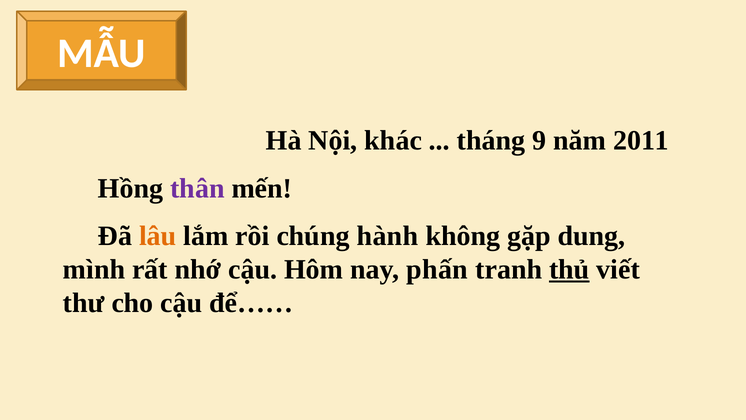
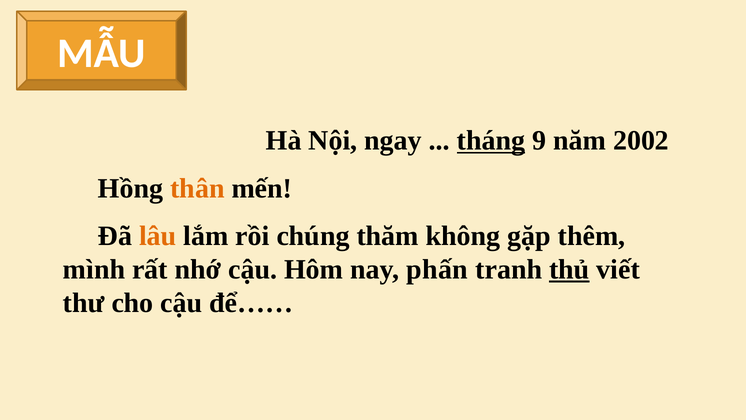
khác: khác -> ngay
tháng underline: none -> present
2011: 2011 -> 2002
thân colour: purple -> orange
hành: hành -> thăm
dung: dung -> thêm
